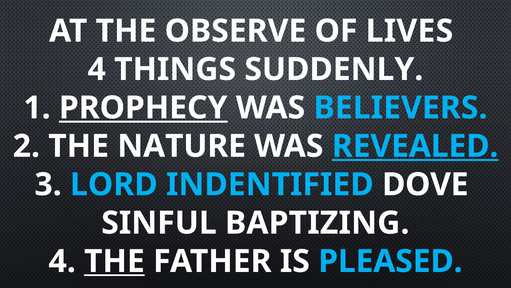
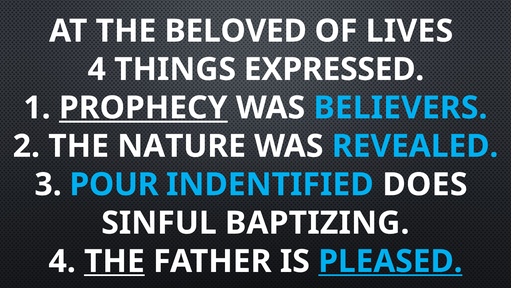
OBSERVE: OBSERVE -> BELOVED
SUDDENLY: SUDDENLY -> EXPRESSED
REVEALED underline: present -> none
LORD: LORD -> POUR
DOVE: DOVE -> DOES
PLEASED underline: none -> present
